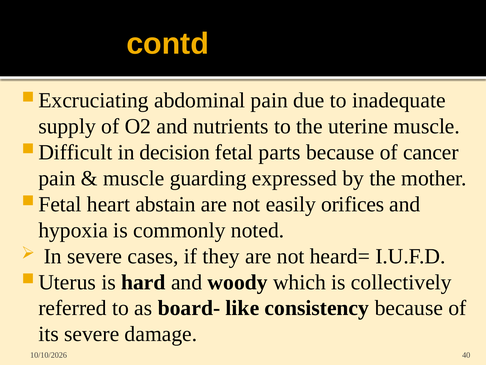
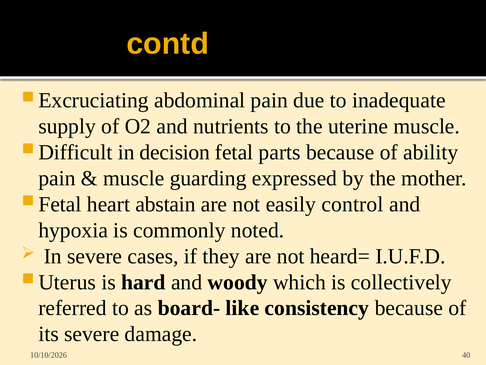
cancer: cancer -> ability
orifices: orifices -> control
